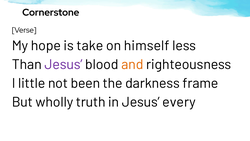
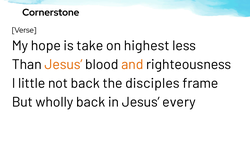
himself: himself -> highest
Jesus at (63, 64) colour: purple -> orange
not been: been -> back
darkness: darkness -> disciples
wholly truth: truth -> back
